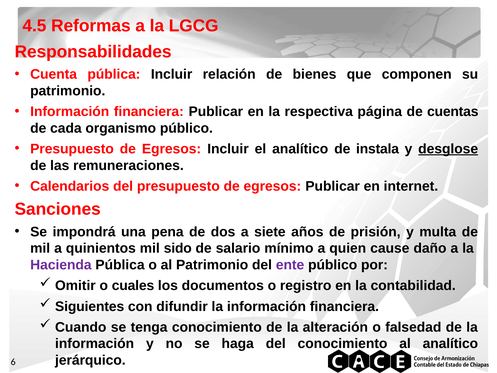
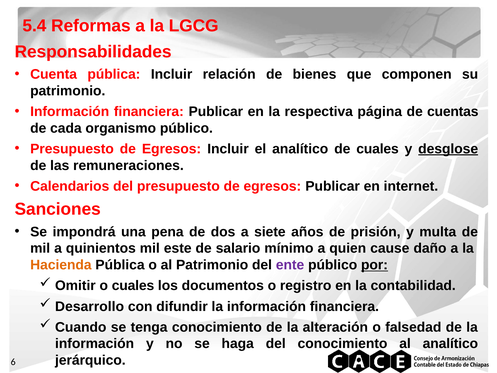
4.5: 4.5 -> 5.4
de instala: instala -> cuales
sido: sido -> este
Hacienda colour: purple -> orange
por underline: none -> present
Siguientes: Siguientes -> Desarrollo
